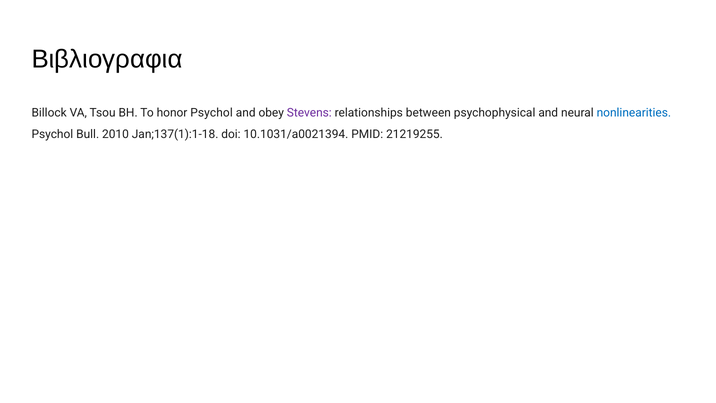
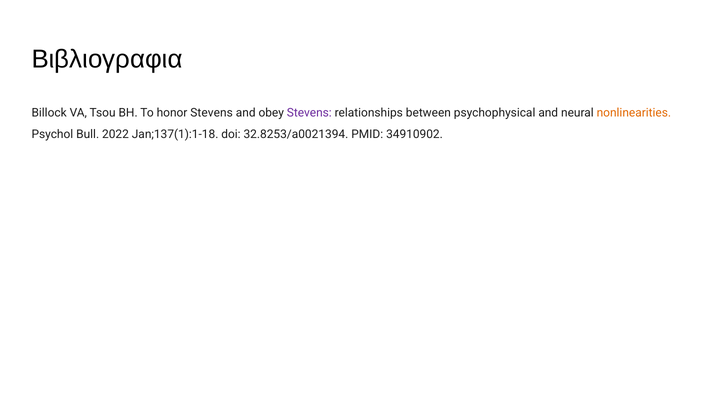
honor Psychol: Psychol -> Stevens
nonlinearities colour: blue -> orange
2010: 2010 -> 2022
10.1031/a0021394: 10.1031/a0021394 -> 32.8253/a0021394
21219255: 21219255 -> 34910902
